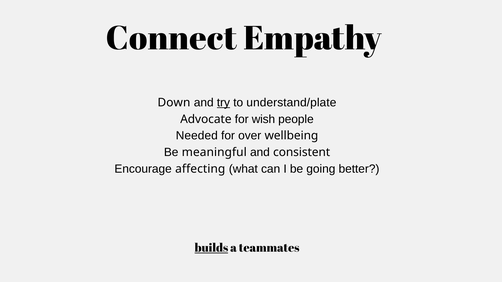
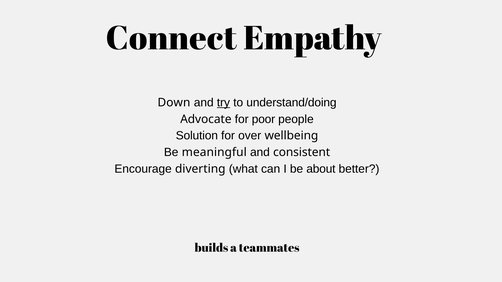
understand/plate: understand/plate -> understand/doing
wish: wish -> poor
Needed: Needed -> Solution
affecting: affecting -> diverting
going: going -> about
builds underline: present -> none
